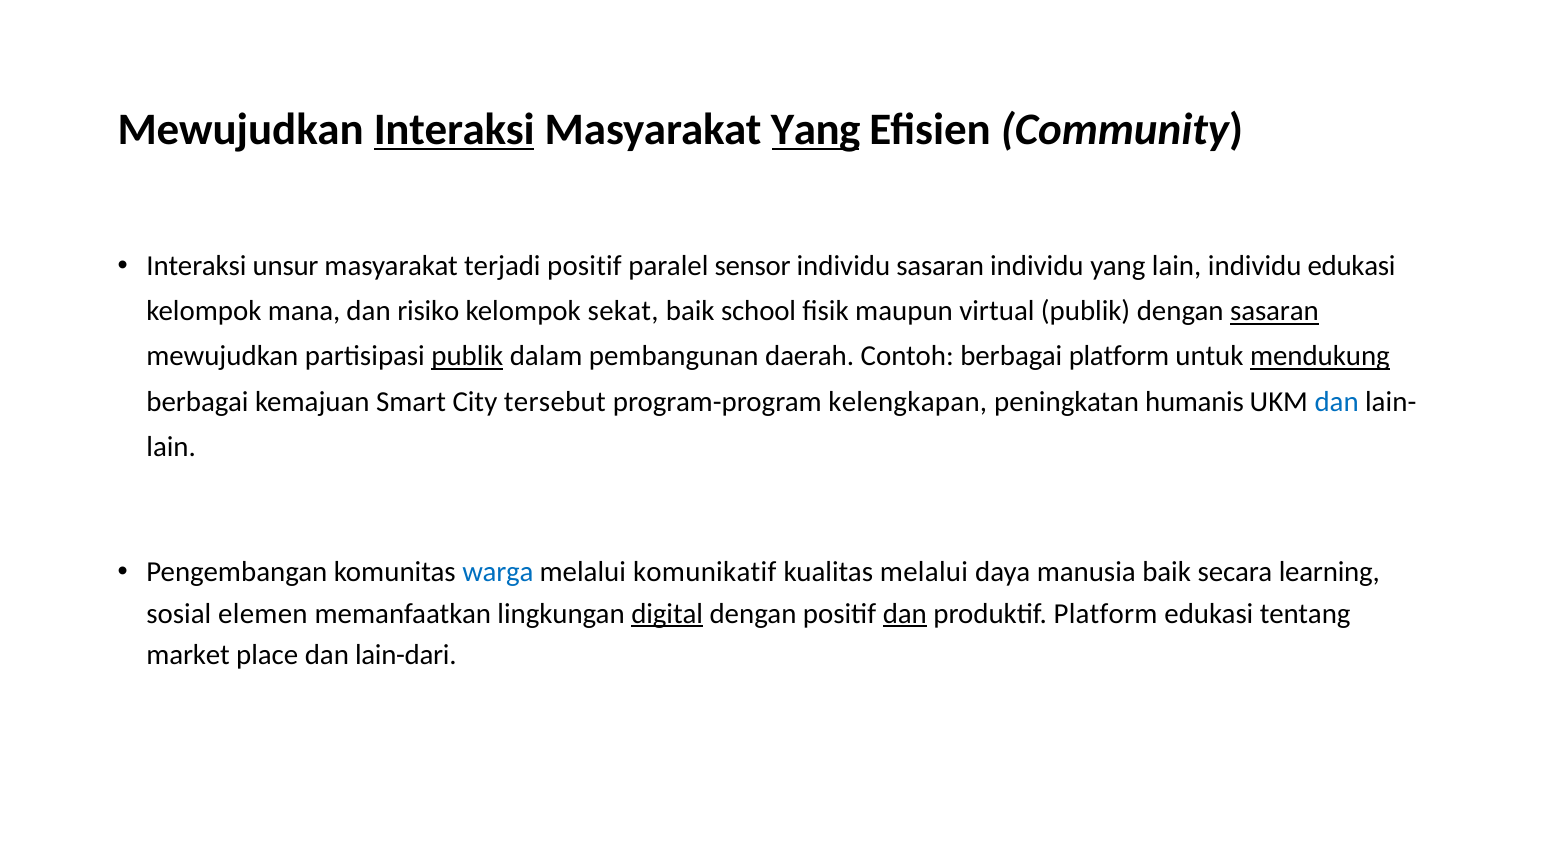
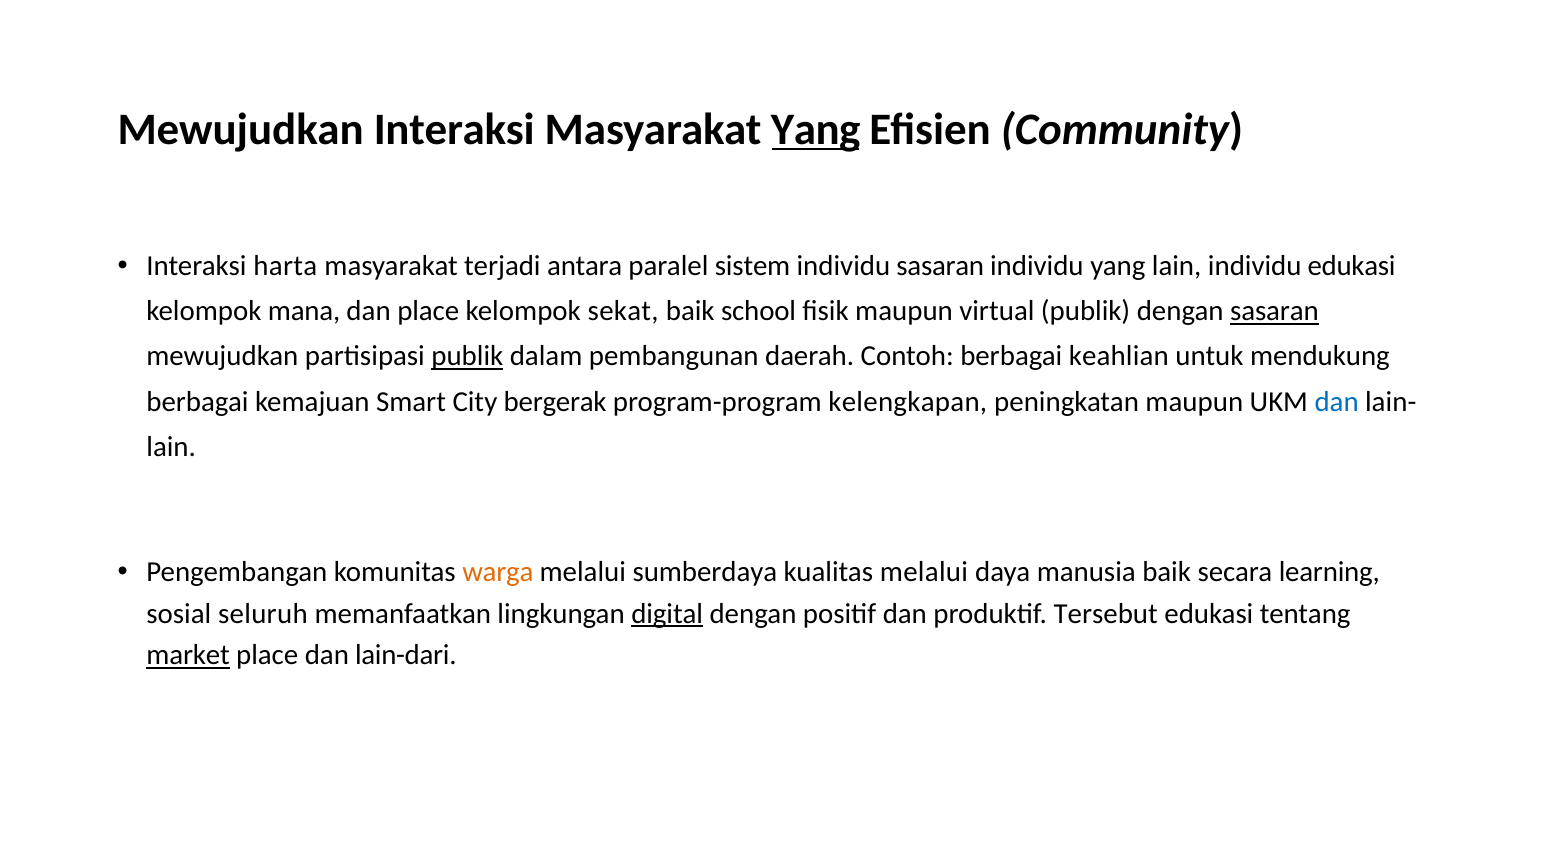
Interaksi at (454, 130) underline: present -> none
unsur: unsur -> harta
terjadi positif: positif -> antara
sensor: sensor -> sistem
dan risiko: risiko -> place
berbagai platform: platform -> keahlian
mendukung underline: present -> none
tersebut: tersebut -> bergerak
peningkatan humanis: humanis -> maupun
warga colour: blue -> orange
komunikatif: komunikatif -> sumberdaya
elemen: elemen -> seluruh
dan at (905, 614) underline: present -> none
produktif Platform: Platform -> Tersebut
market underline: none -> present
